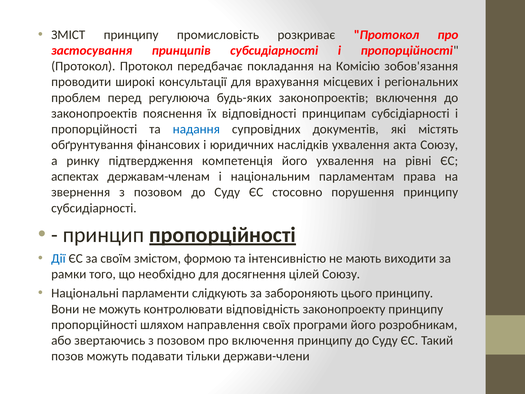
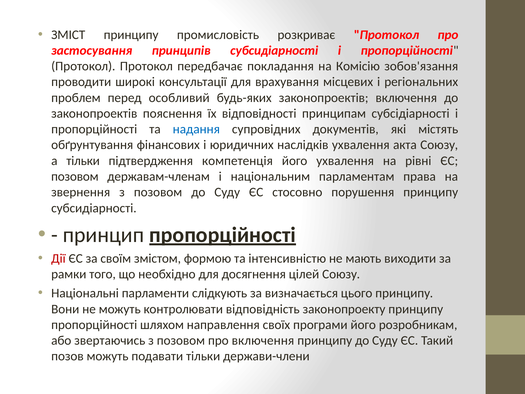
регулююча: регулююча -> особливий
а ринку: ринку -> тільки
аспектах at (75, 176): аспектах -> позовом
Дії colour: blue -> red
забороняють: забороняють -> визначається
